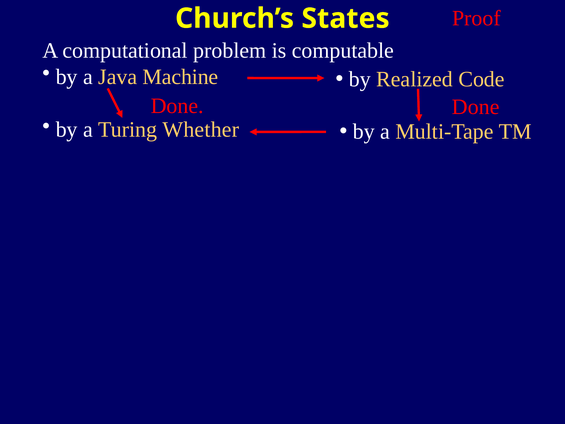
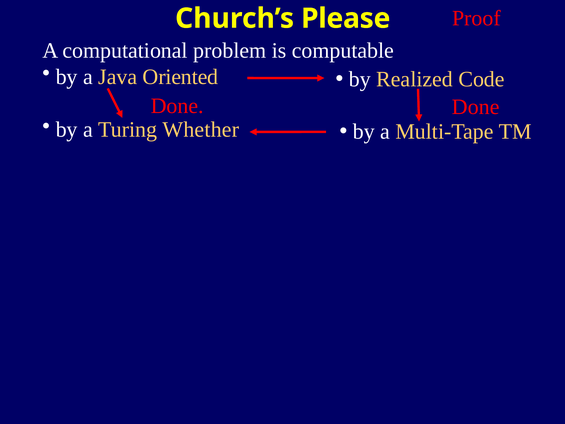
States: States -> Please
Machine: Machine -> Oriented
